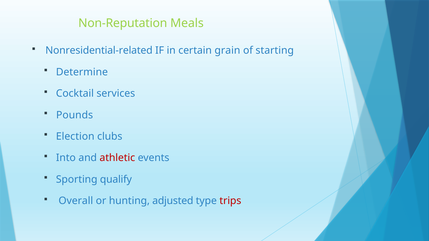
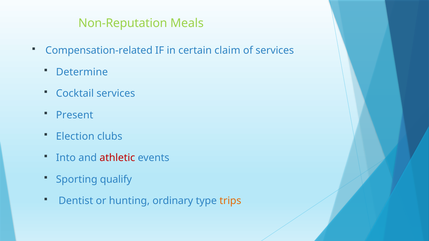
Nonresidential-related: Nonresidential-related -> Compensation-related
grain: grain -> claim
of starting: starting -> services
Pounds: Pounds -> Present
Overall: Overall -> Dentist
adjusted: adjusted -> ordinary
trips colour: red -> orange
